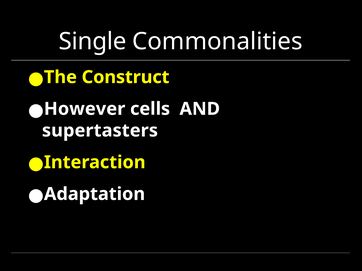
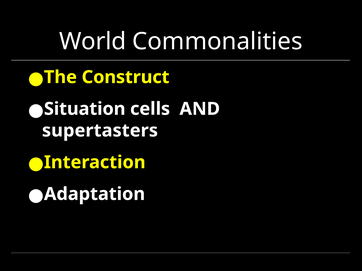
Single: Single -> World
However: However -> Situation
